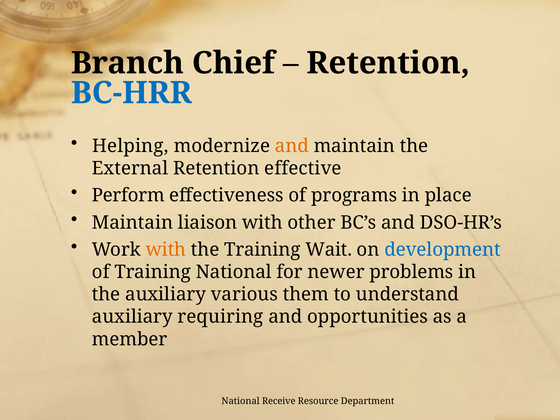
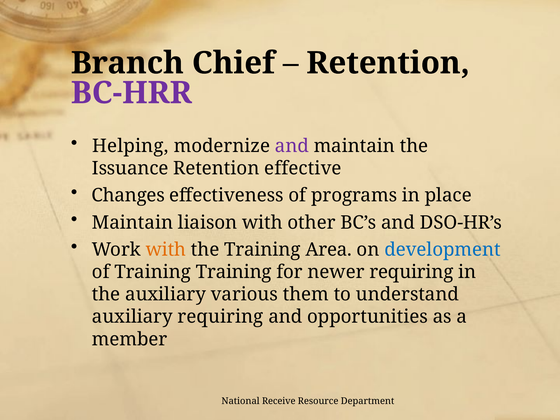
BC-HRR colour: blue -> purple
and at (292, 146) colour: orange -> purple
External: External -> Issuance
Perform: Perform -> Changes
Wait: Wait -> Area
Training National: National -> Training
newer problems: problems -> requiring
